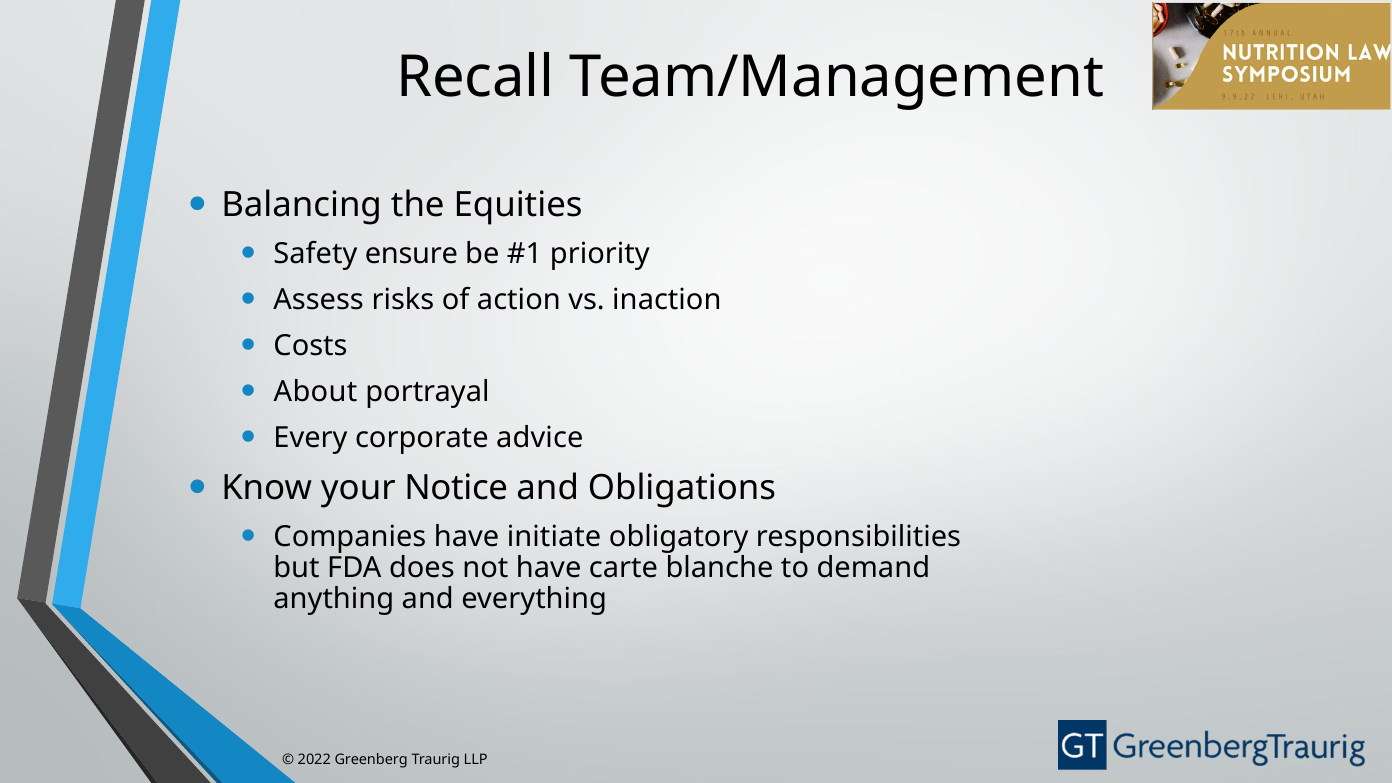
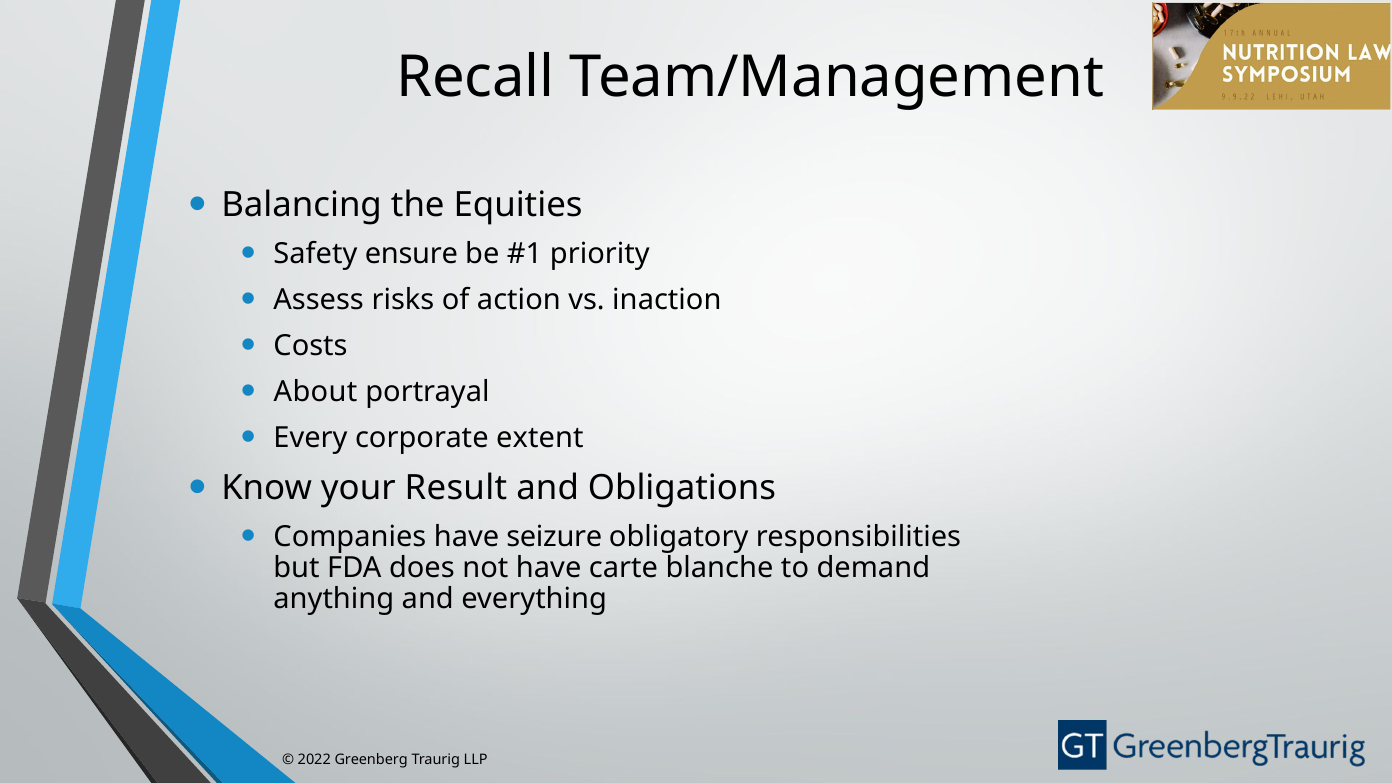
advice: advice -> extent
Notice: Notice -> Result
initiate: initiate -> seizure
